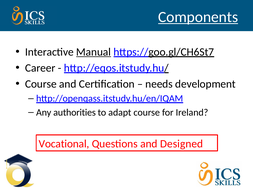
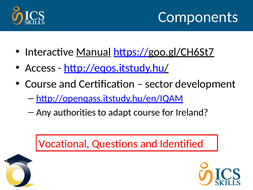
Components underline: present -> none
Career: Career -> Access
needs: needs -> sector
Designed: Designed -> Identified
